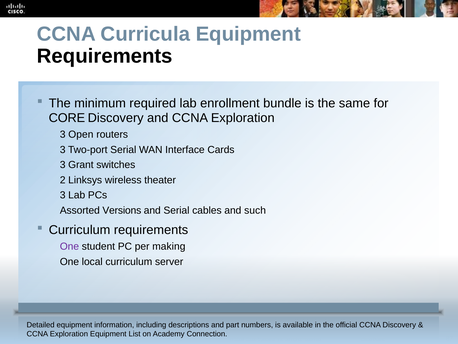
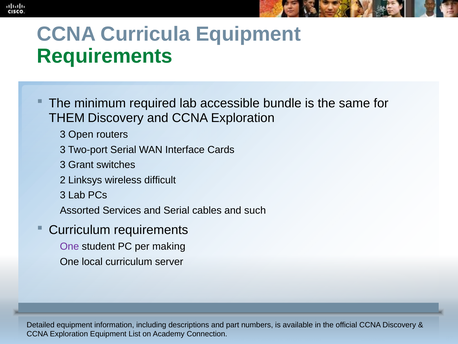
Requirements at (105, 56) colour: black -> green
enrollment: enrollment -> accessible
CORE: CORE -> THEM
theater: theater -> difficult
Versions: Versions -> Services
